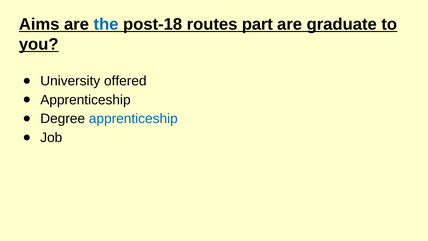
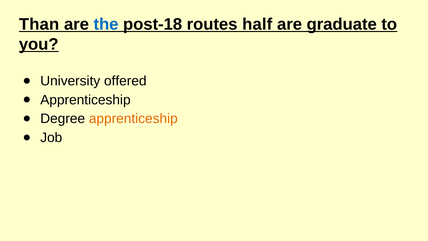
Aims: Aims -> Than
part: part -> half
apprenticeship at (133, 119) colour: blue -> orange
